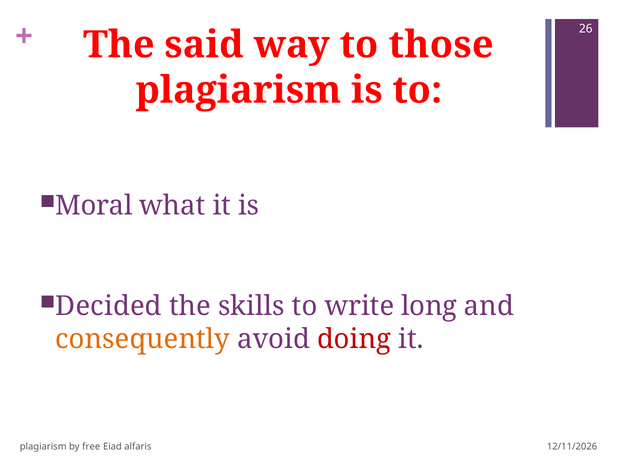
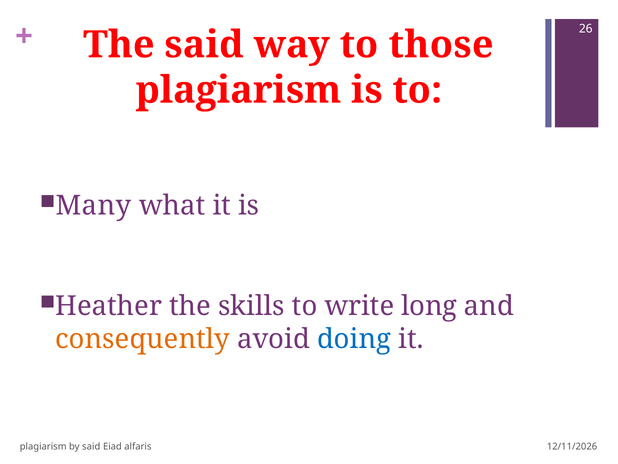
Moral: Moral -> Many
Decided: Decided -> Heather
doing colour: red -> blue
by free: free -> said
